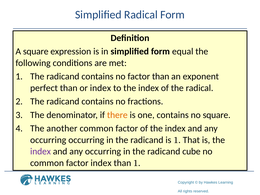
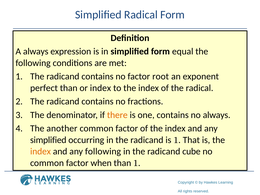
A square: square -> always
factor than: than -> root
no square: square -> always
occurring at (48, 140): occurring -> simplified
index at (41, 151) colour: purple -> orange
occurring at (103, 151): occurring -> following
factor index: index -> when
